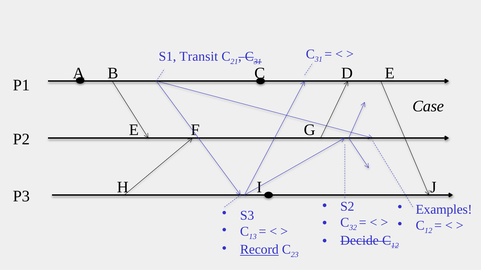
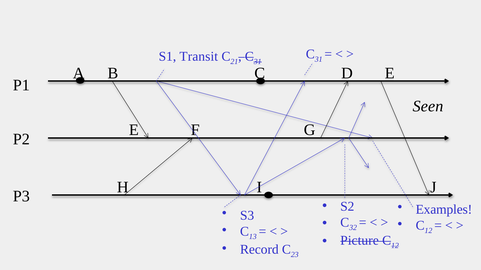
Case: Case -> Seen
Decide: Decide -> Picture
Record underline: present -> none
